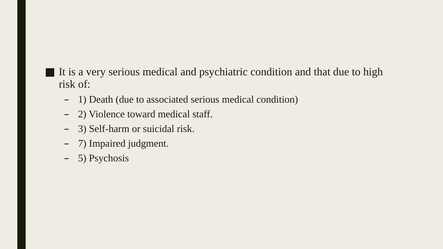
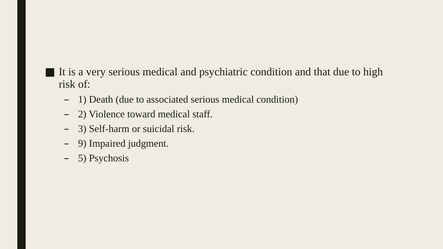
7: 7 -> 9
